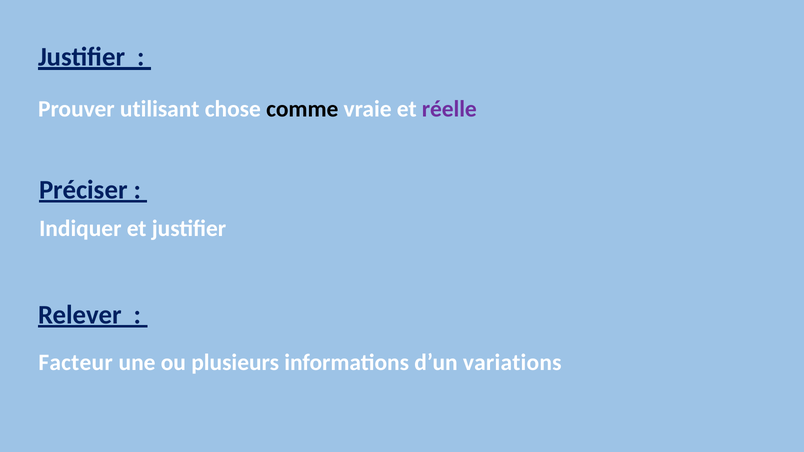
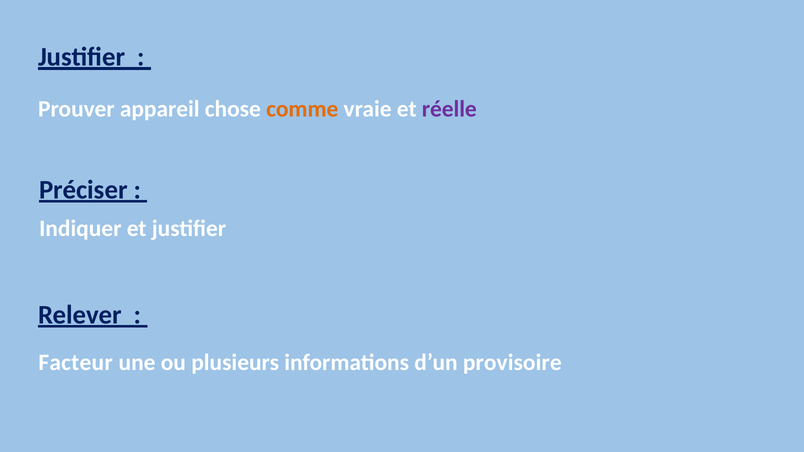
utilisant: utilisant -> appareil
comme colour: black -> orange
variations: variations -> provisoire
